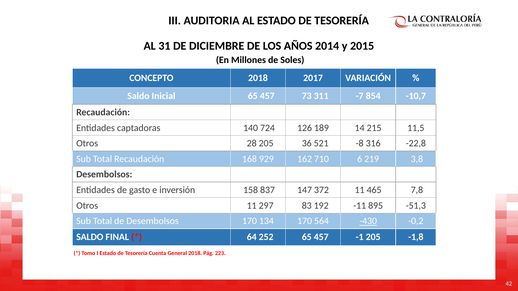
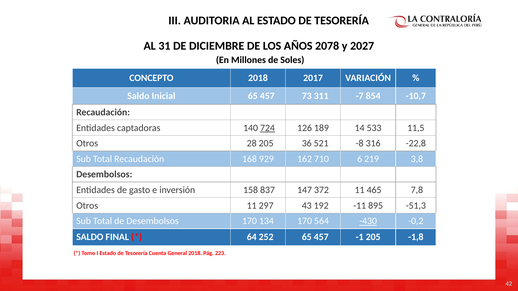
2014: 2014 -> 2078
2015: 2015 -> 2027
724 underline: none -> present
215: 215 -> 533
83: 83 -> 43
